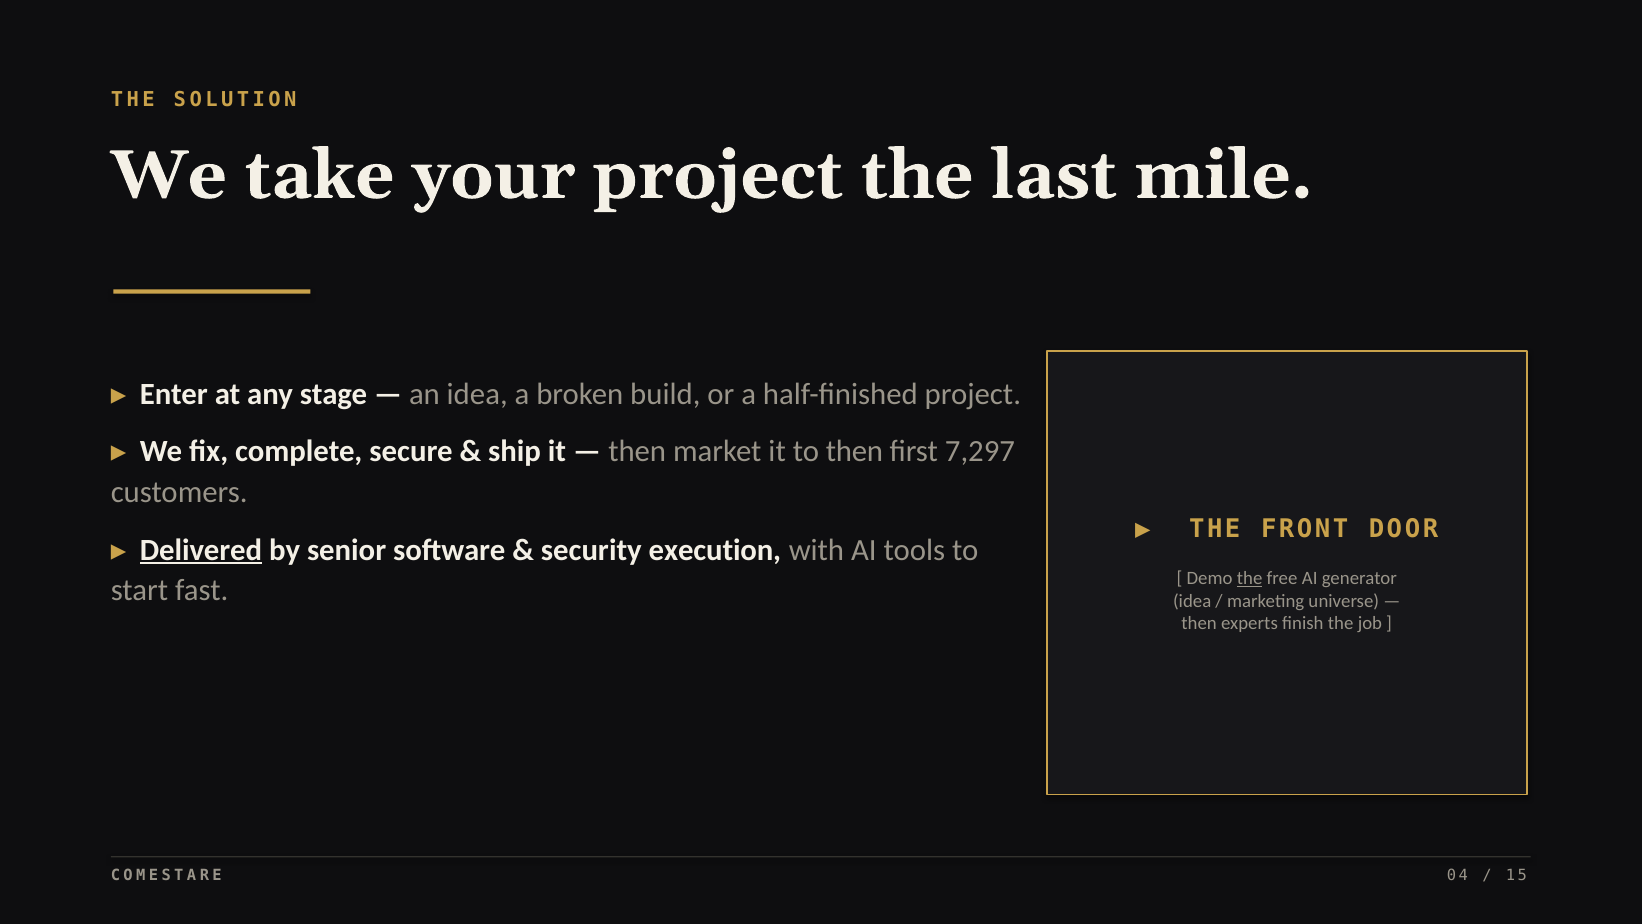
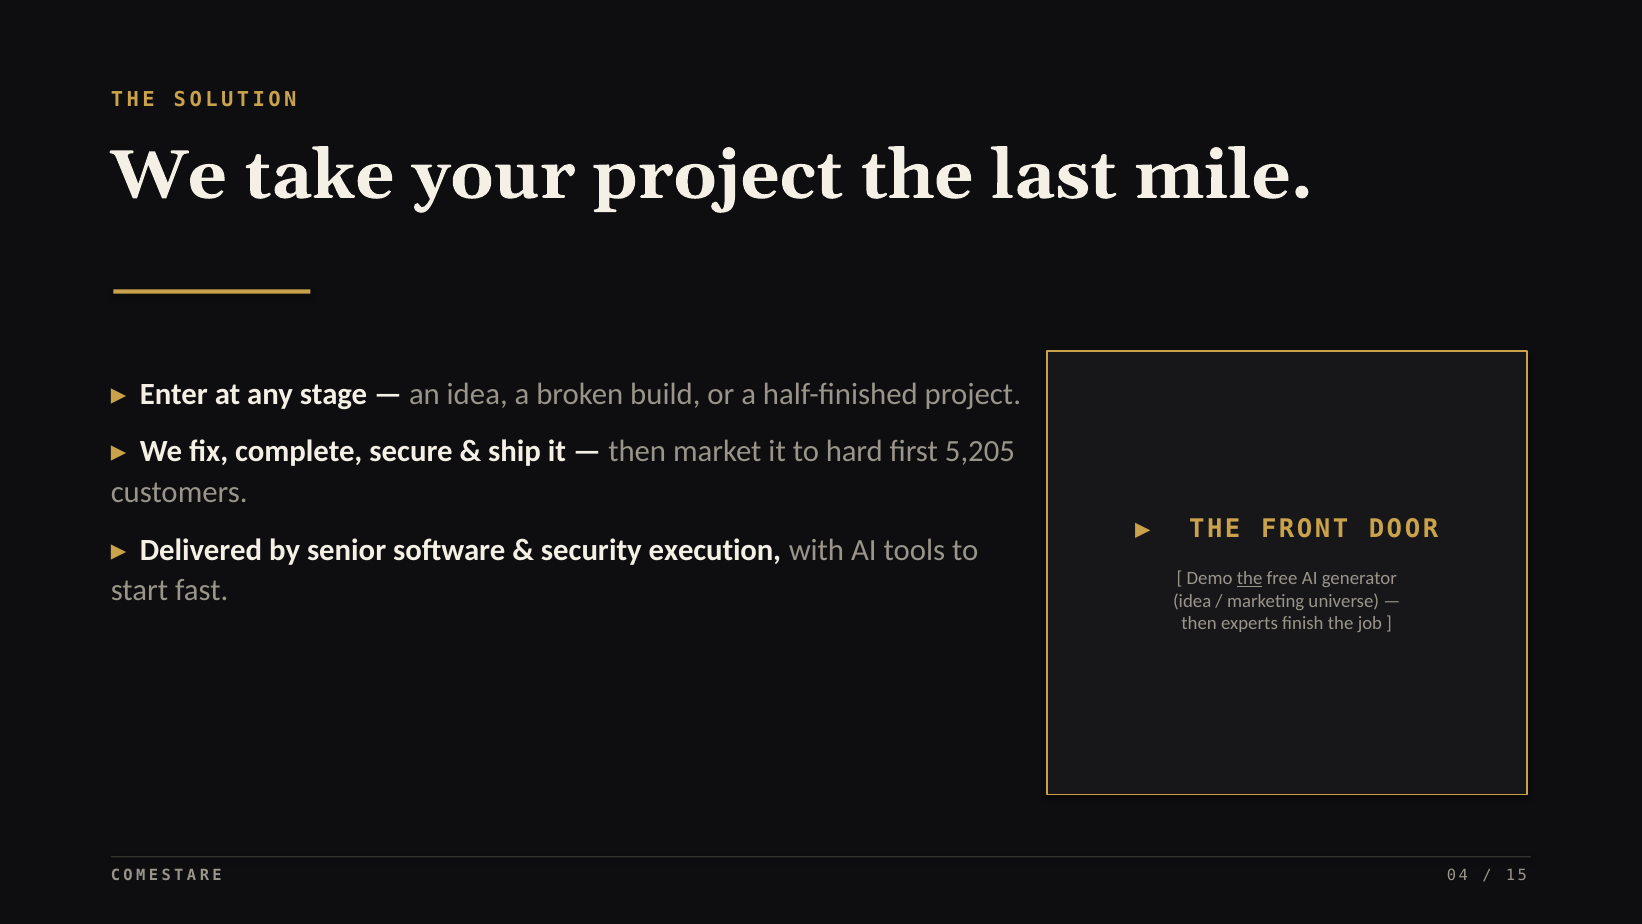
to then: then -> hard
7,297: 7,297 -> 5,205
Delivered underline: present -> none
